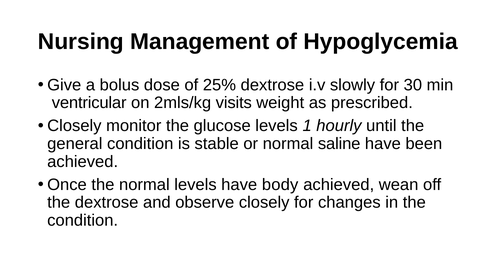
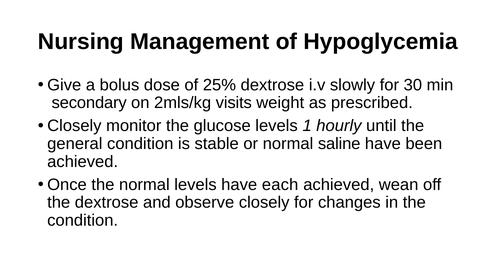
ventricular: ventricular -> secondary
body: body -> each
